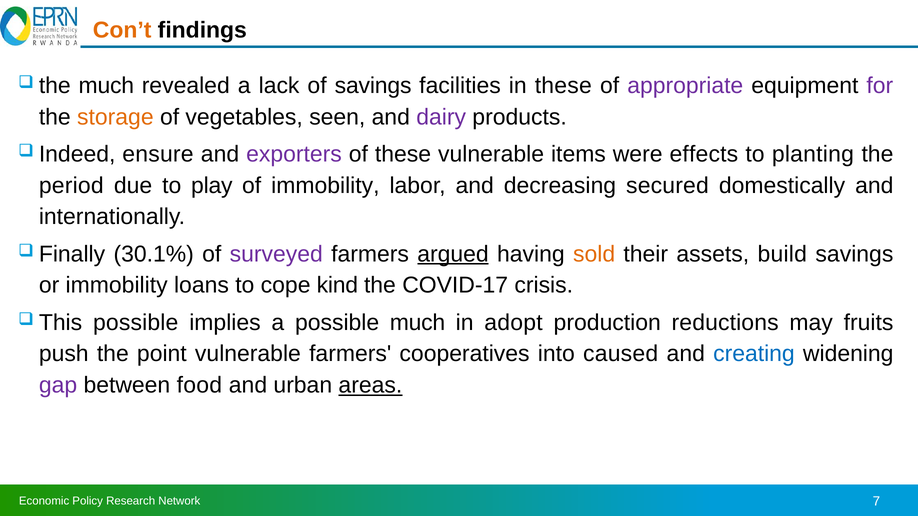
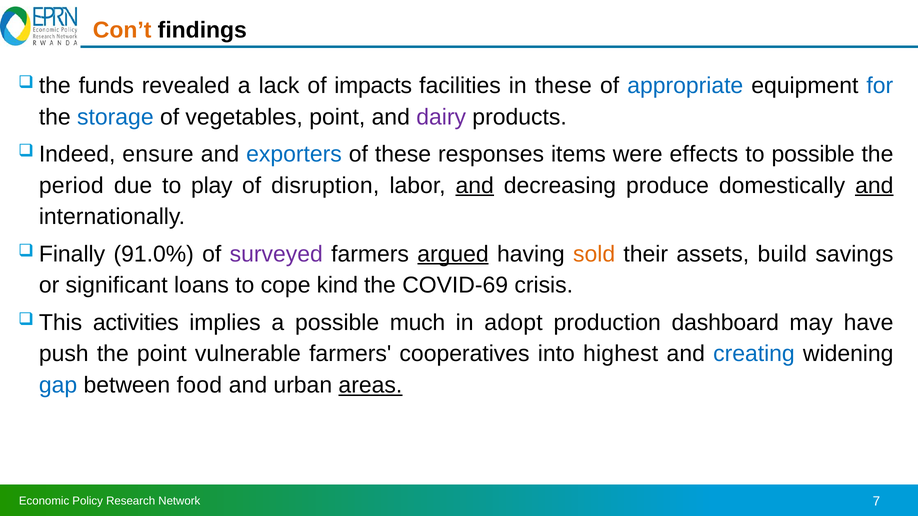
the much: much -> funds
of savings: savings -> impacts
appropriate colour: purple -> blue
for colour: purple -> blue
storage colour: orange -> blue
vegetables seen: seen -> point
exporters colour: purple -> blue
these vulnerable: vulnerable -> responses
to planting: planting -> possible
of immobility: immobility -> disruption
and at (475, 186) underline: none -> present
secured: secured -> produce
and at (874, 186) underline: none -> present
30.1%: 30.1% -> 91.0%
or immobility: immobility -> significant
COVID-17: COVID-17 -> COVID-69
This possible: possible -> activities
reductions: reductions -> dashboard
fruits: fruits -> have
caused: caused -> highest
gap colour: purple -> blue
